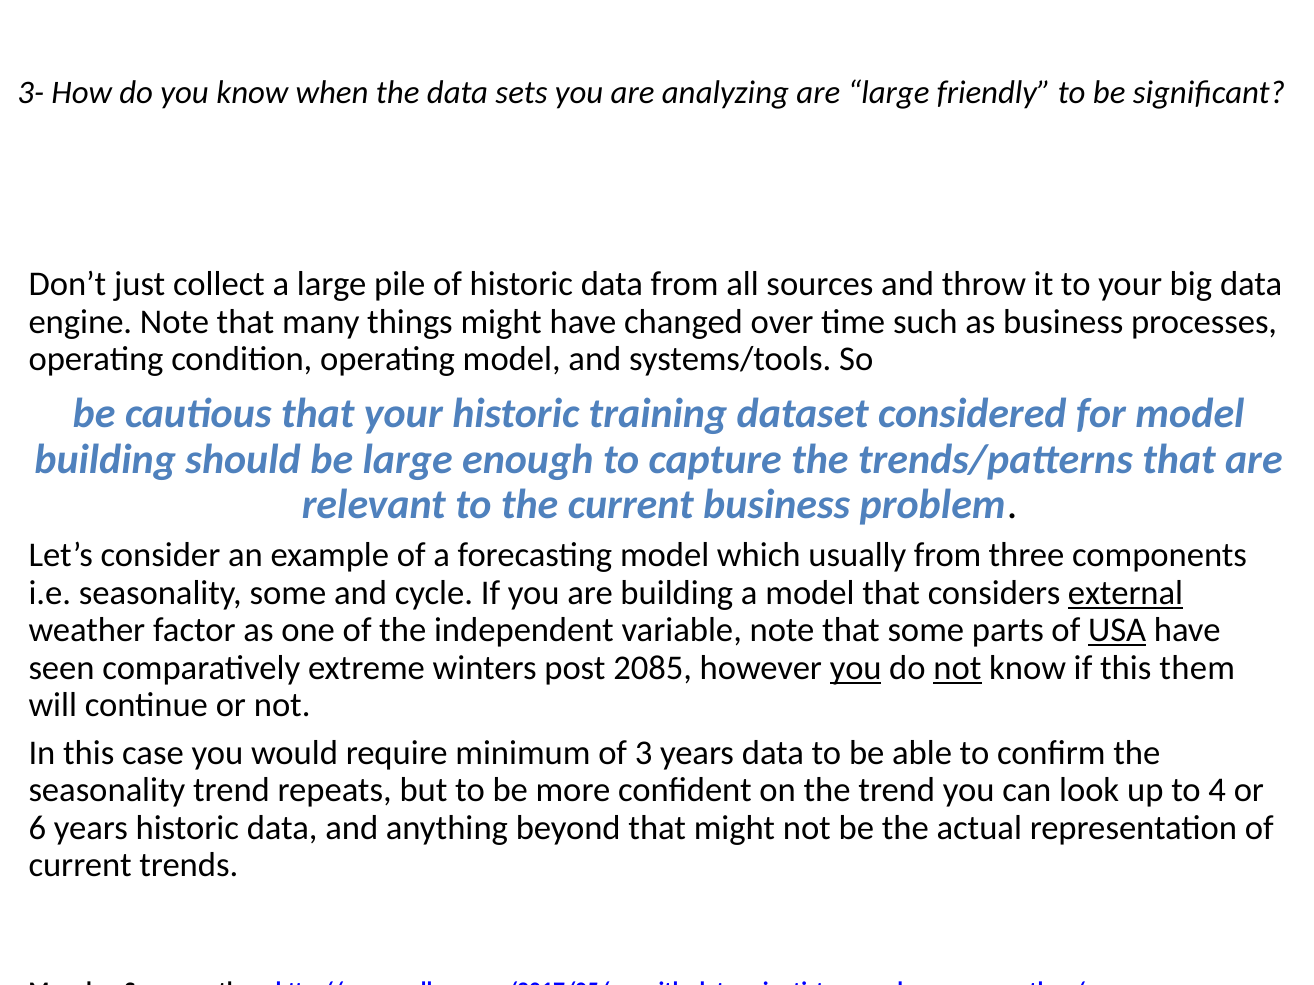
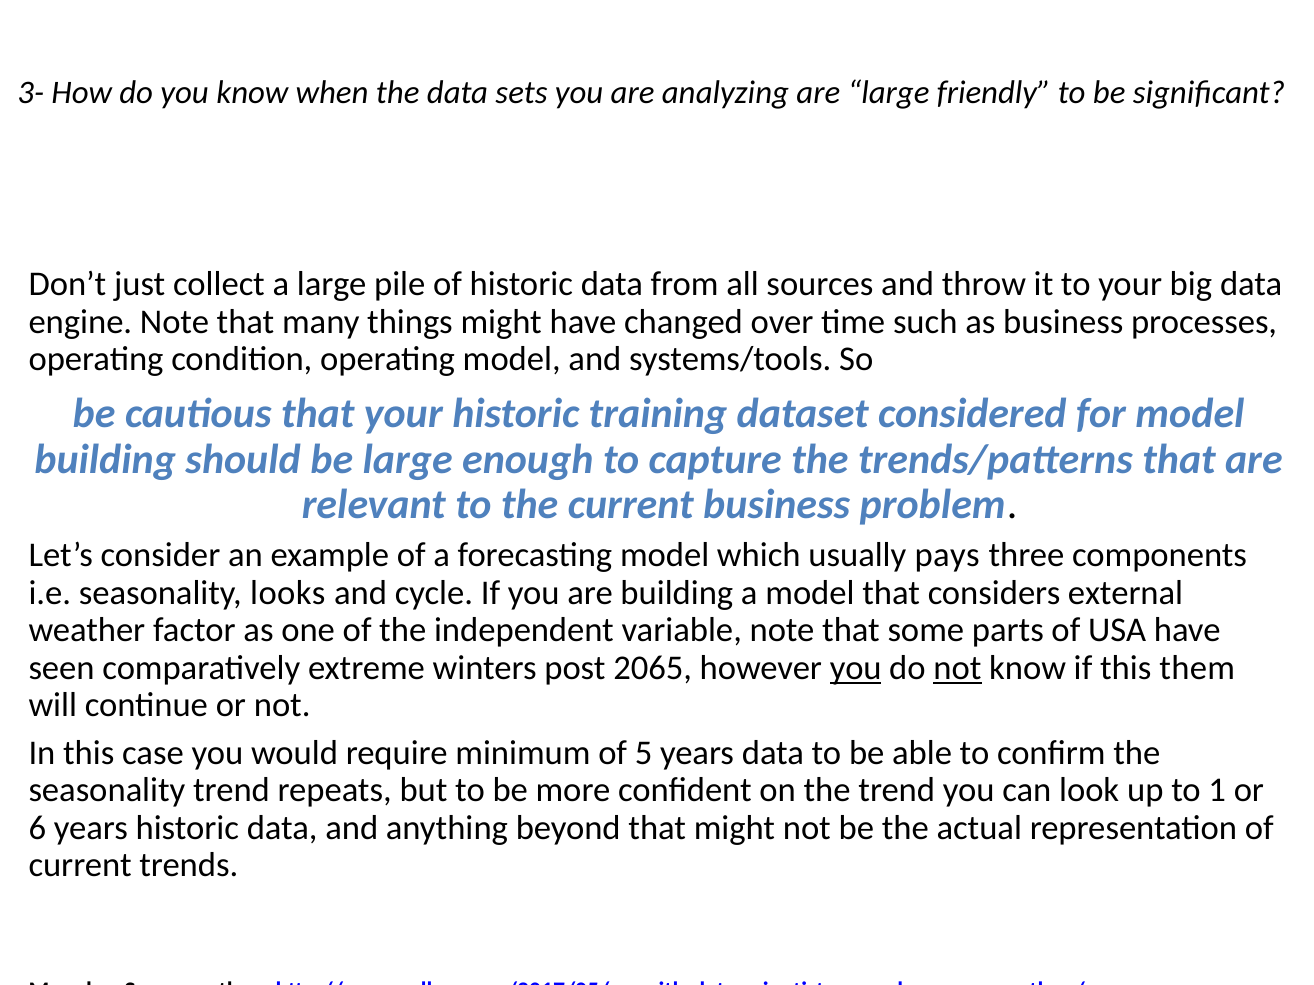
usually from: from -> pays
seasonality some: some -> looks
external underline: present -> none
USA underline: present -> none
2085: 2085 -> 2065
3: 3 -> 5
4: 4 -> 1
